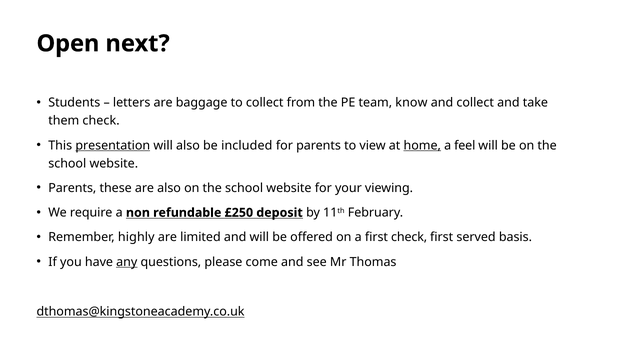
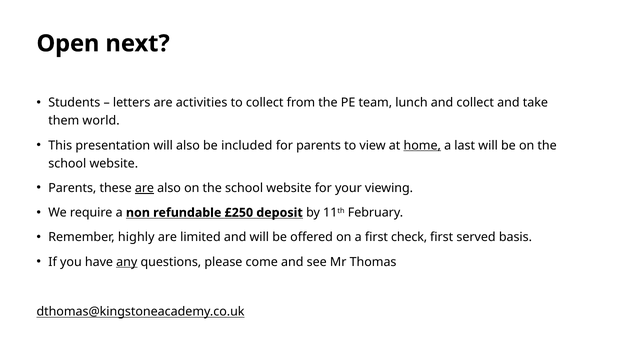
baggage: baggage -> activities
know: know -> lunch
them check: check -> world
presentation underline: present -> none
feel: feel -> last
are at (145, 188) underline: none -> present
